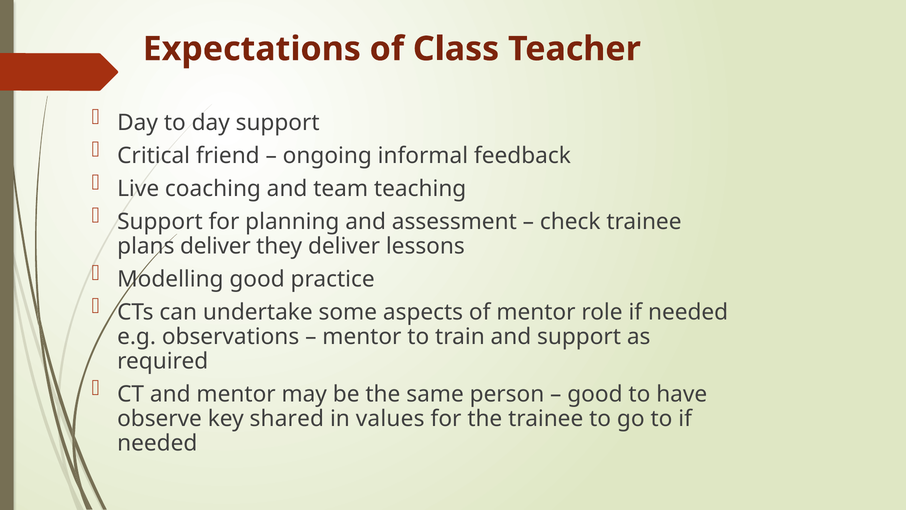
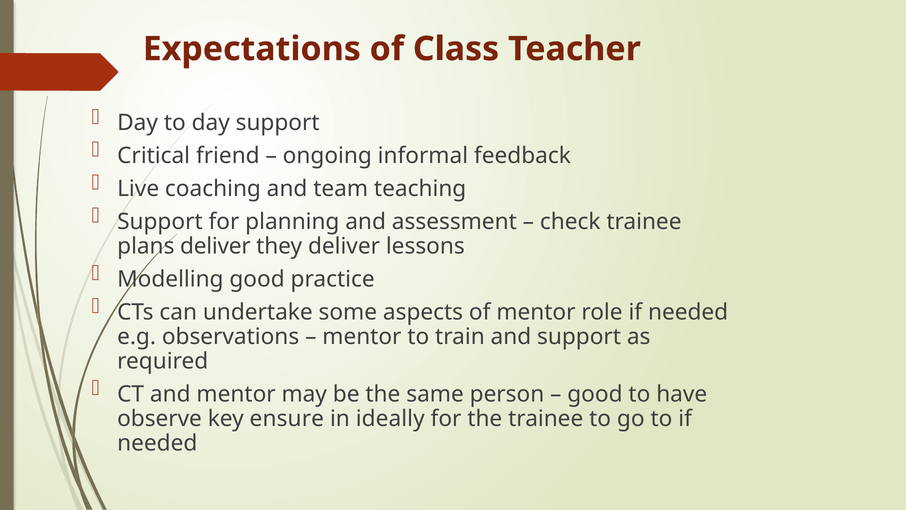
shared: shared -> ensure
values: values -> ideally
